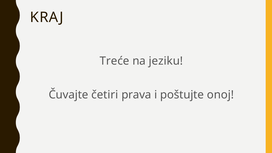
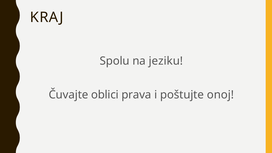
Treće: Treće -> Spolu
četiri: četiri -> oblici
